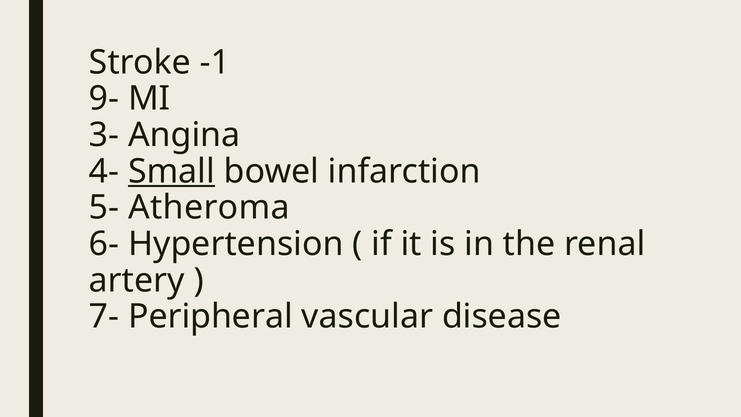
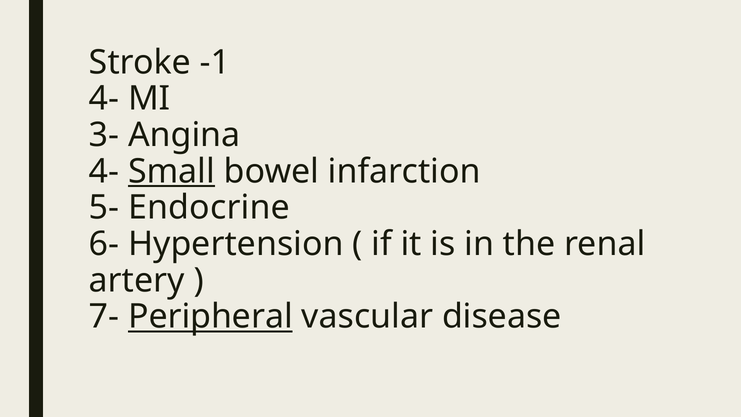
9- at (104, 99): 9- -> 4-
Atheroma: Atheroma -> Endocrine
Peripheral underline: none -> present
